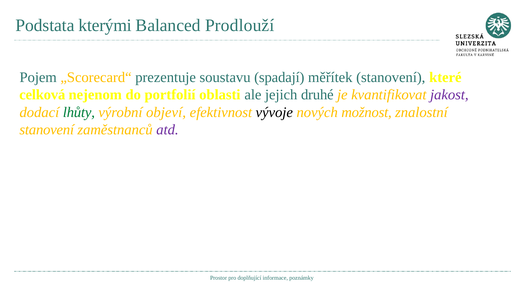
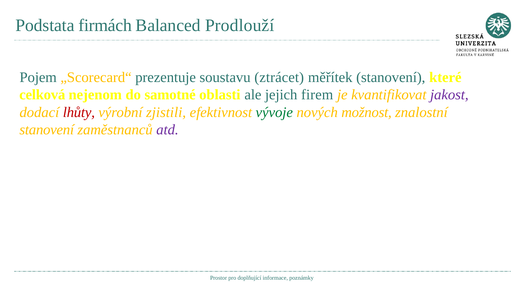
kterými: kterými -> firmách
spadají: spadají -> ztrácet
portfolií: portfolií -> samotné
druhé: druhé -> firem
lhůty colour: green -> red
objeví: objeví -> zjistili
vývoje colour: black -> green
